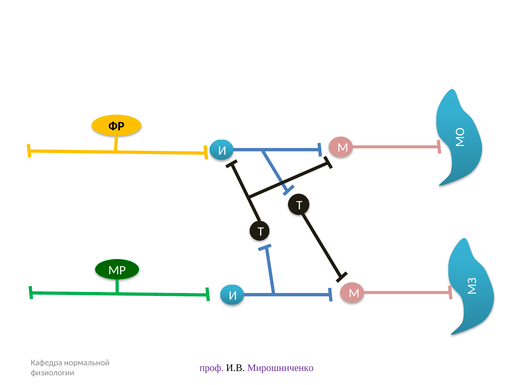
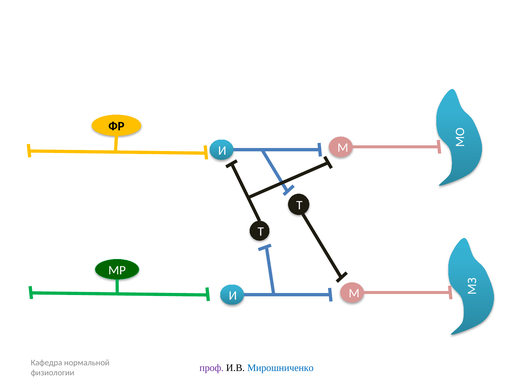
Мирошниченко colour: purple -> blue
